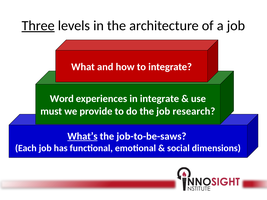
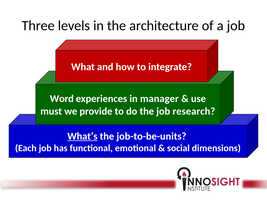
Three underline: present -> none
in integrate: integrate -> manager
job-to-be-saws: job-to-be-saws -> job-to-be-units
